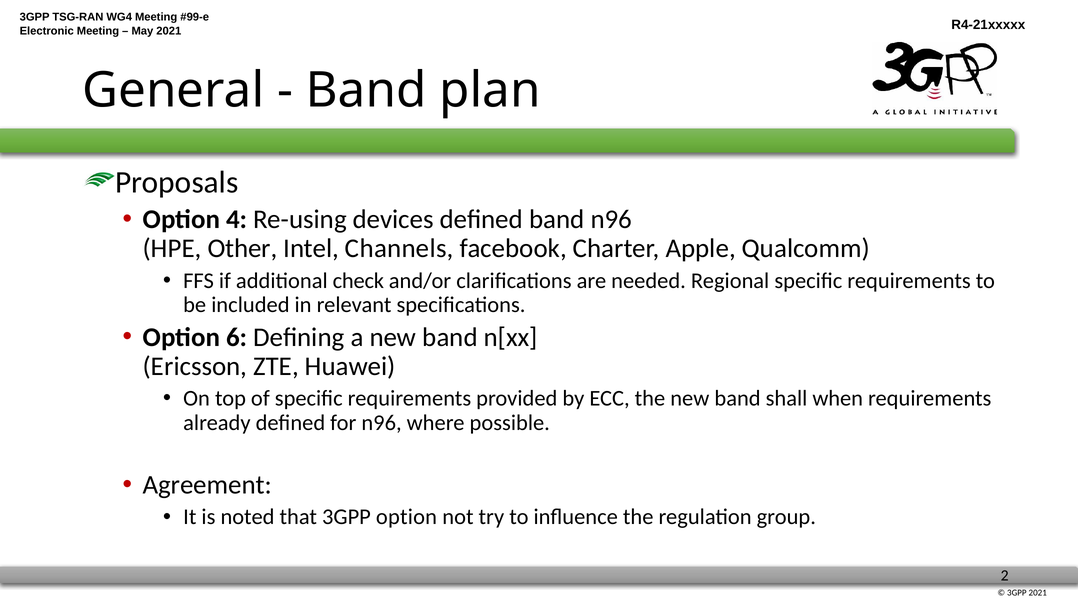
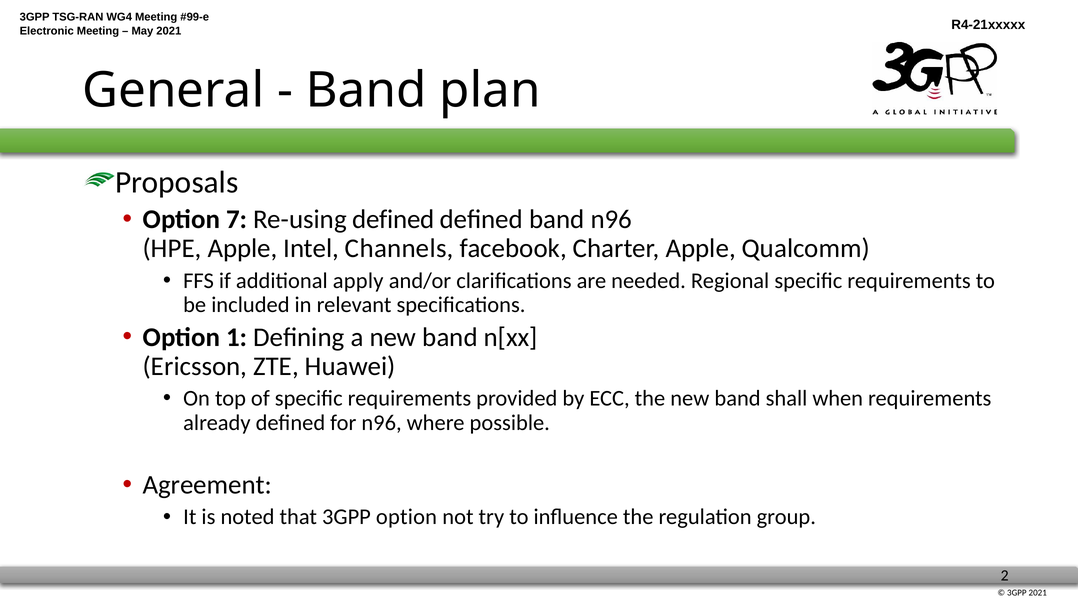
4: 4 -> 7
Re-using devices: devices -> defined
HPE Other: Other -> Apple
check: check -> apply
6: 6 -> 1
